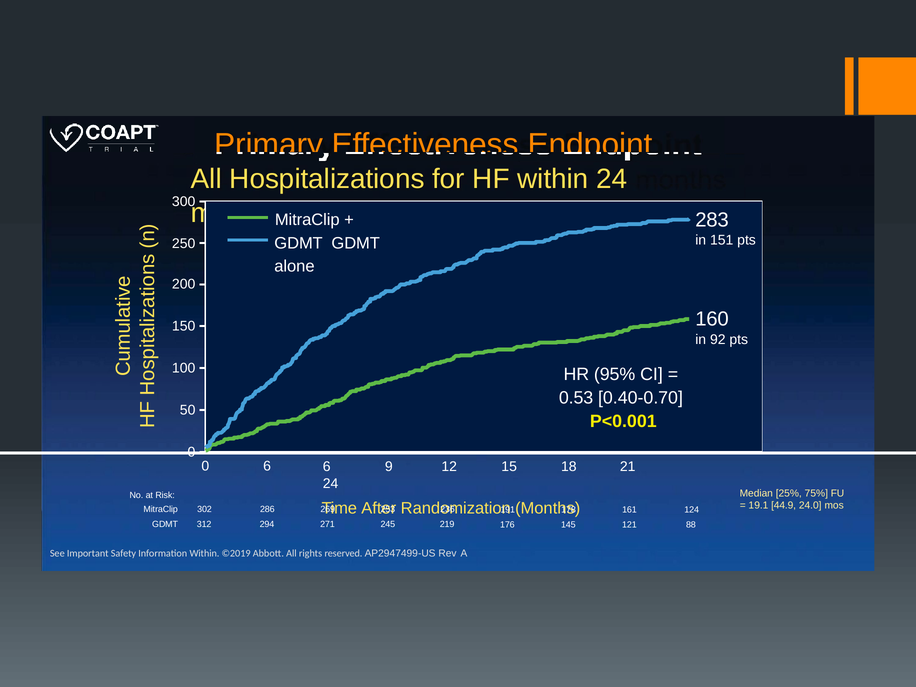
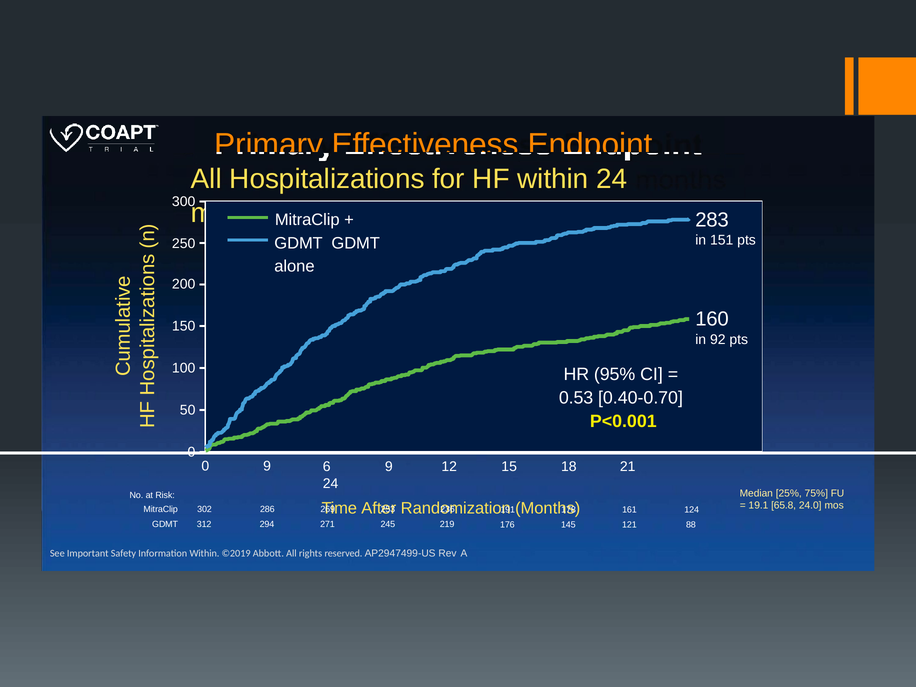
0 6: 6 -> 9
44.9: 44.9 -> 65.8
